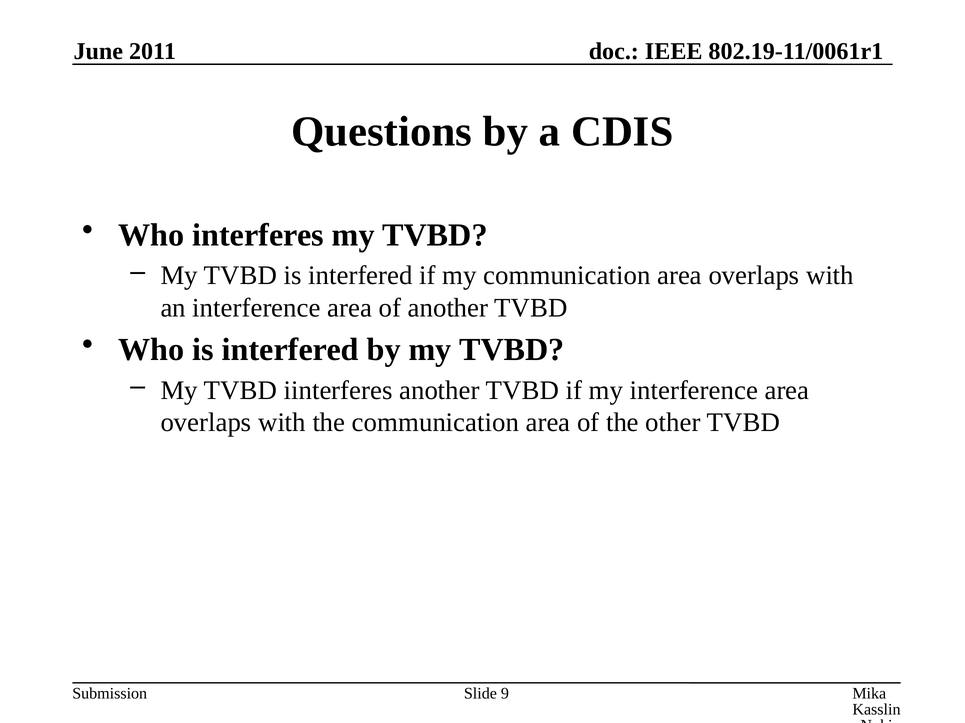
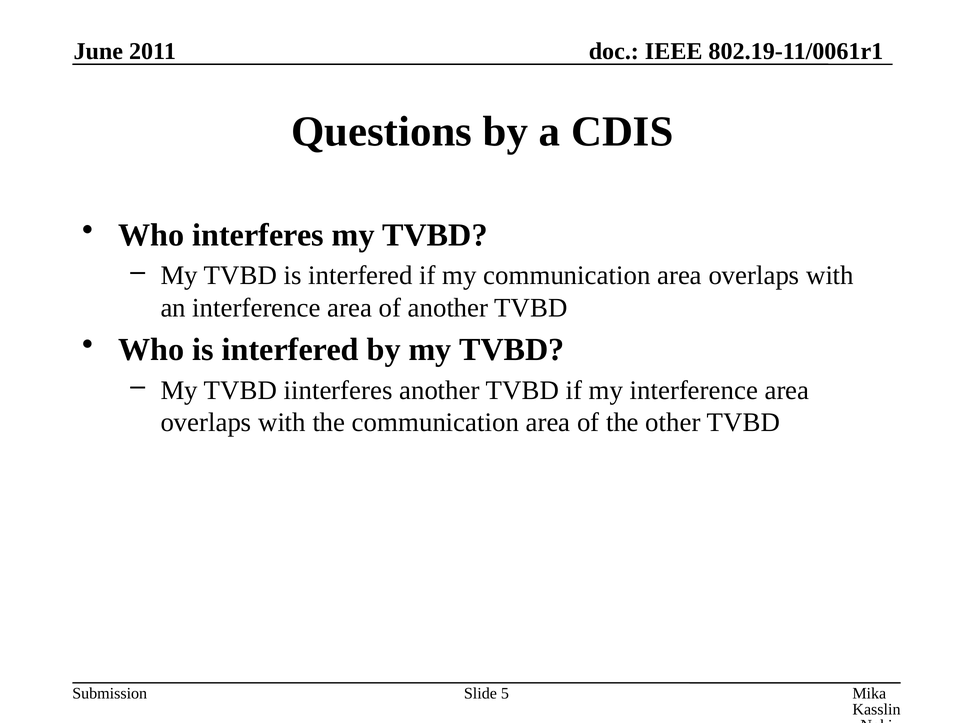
9: 9 -> 5
